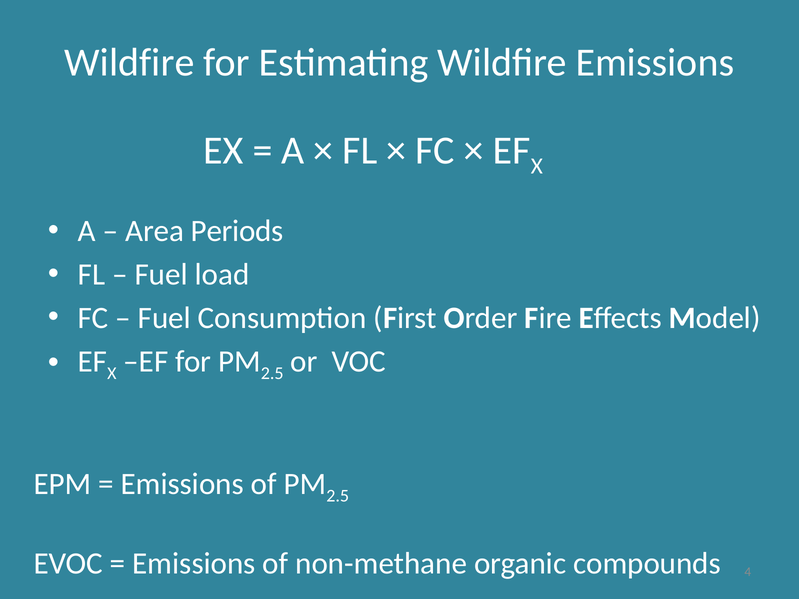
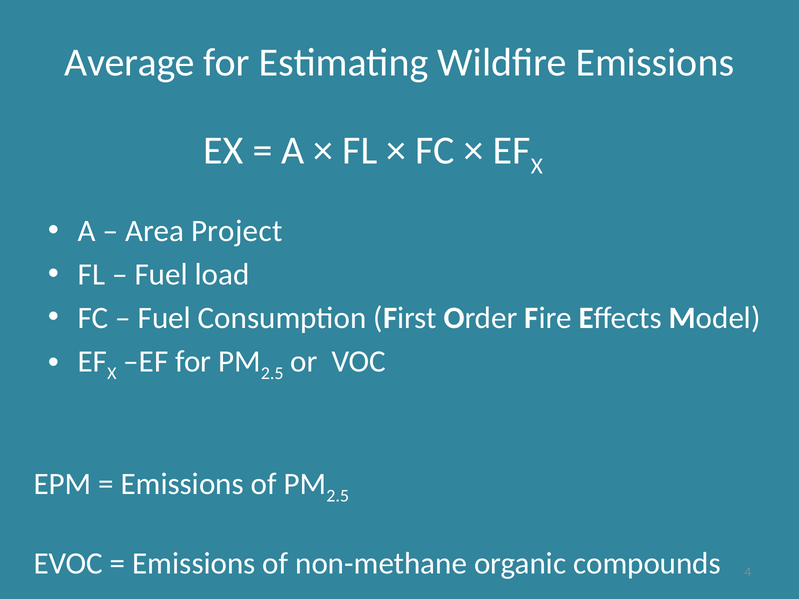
Wildfire at (129, 63): Wildfire -> Average
Periods: Periods -> Project
